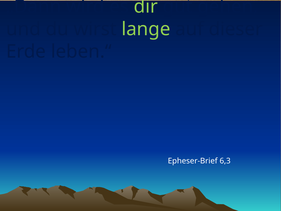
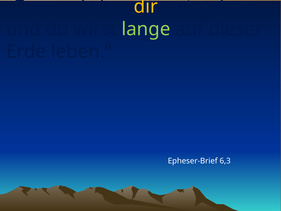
dir colour: light green -> yellow
